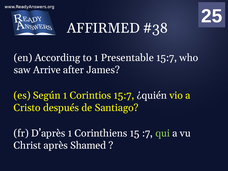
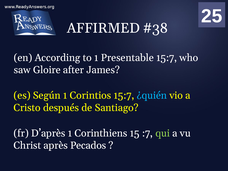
Arrive: Arrive -> Gloire
¿quién colour: white -> light blue
Shamed: Shamed -> Pecados
